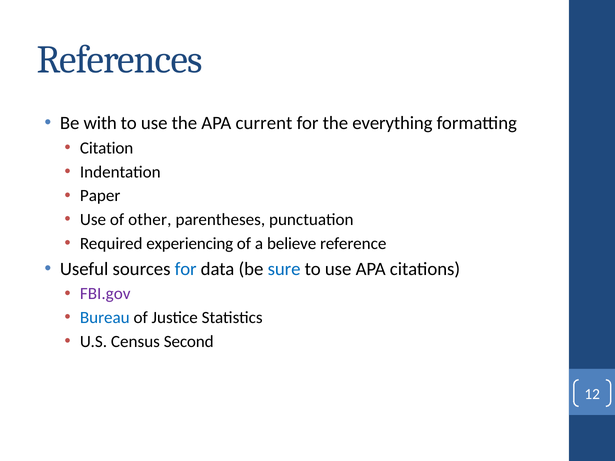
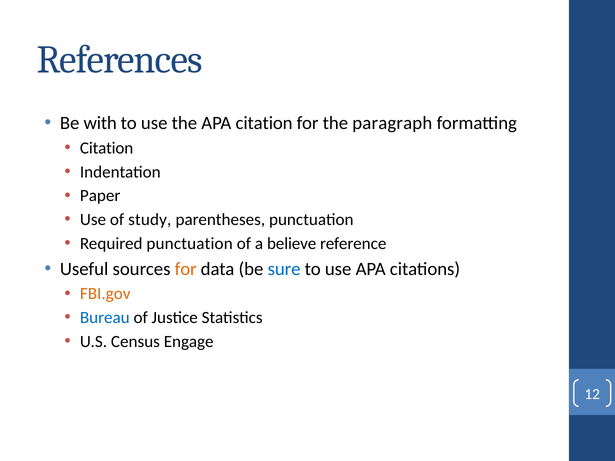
APA current: current -> citation
everything: everything -> paragraph
other: other -> study
Required experiencing: experiencing -> punctuation
for at (186, 269) colour: blue -> orange
FBI.gov colour: purple -> orange
Second: Second -> Engage
